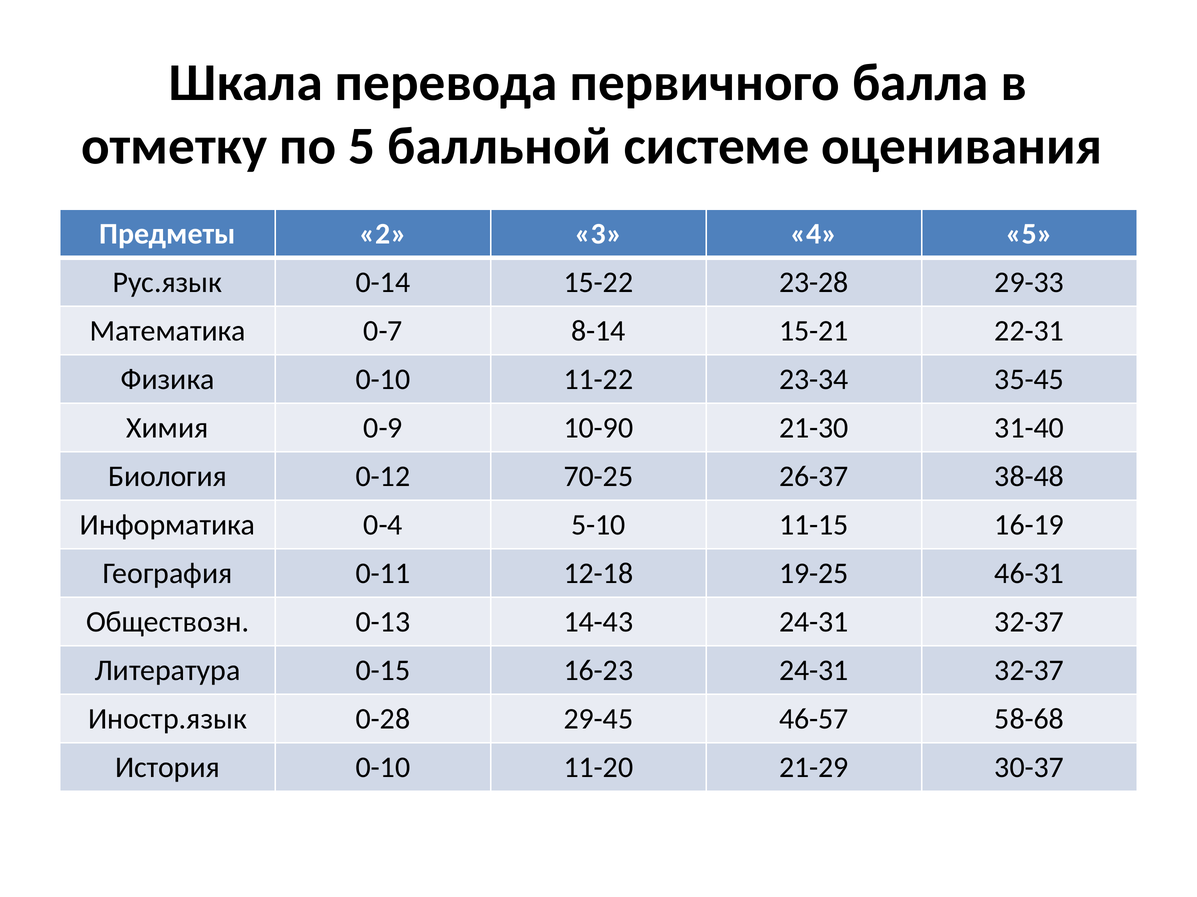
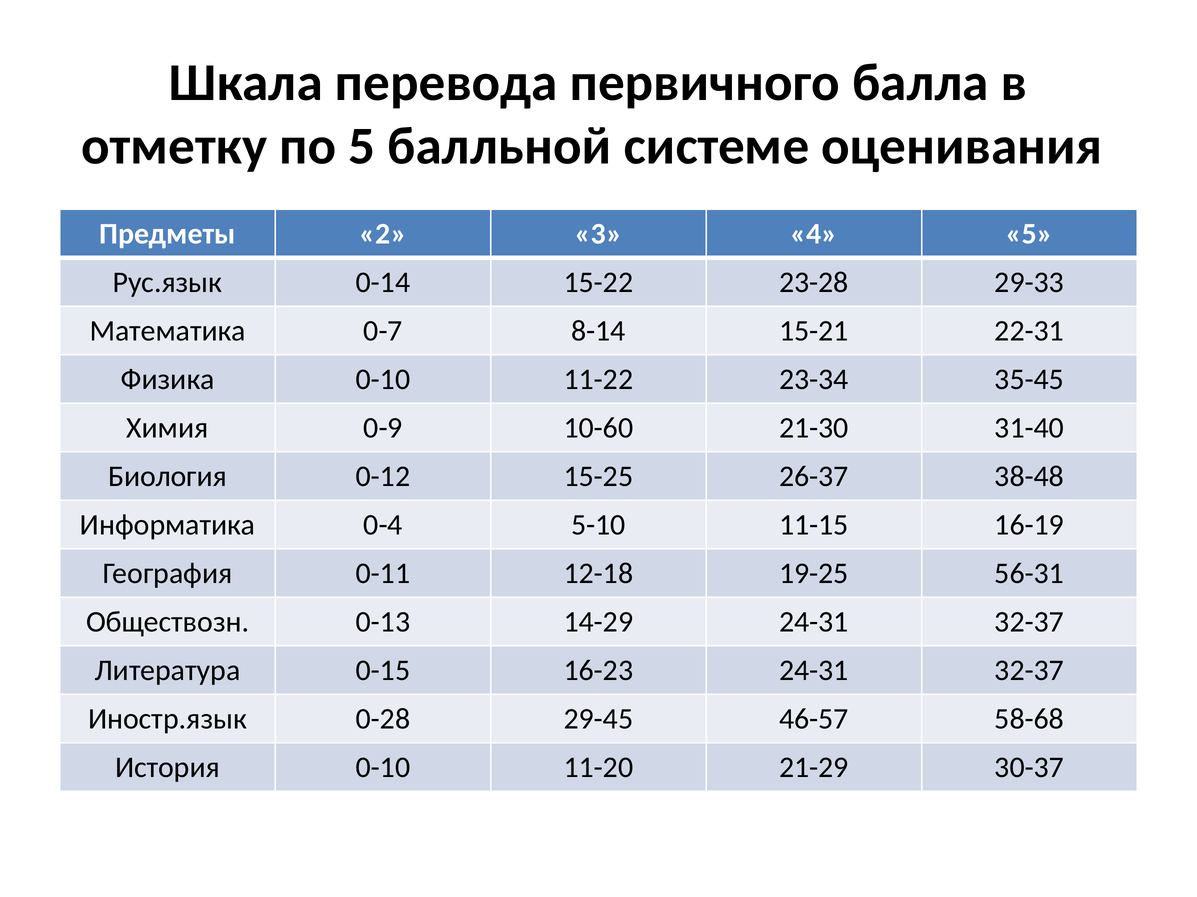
10-90: 10-90 -> 10-60
70-25: 70-25 -> 15-25
46-31: 46-31 -> 56-31
14-43: 14-43 -> 14-29
